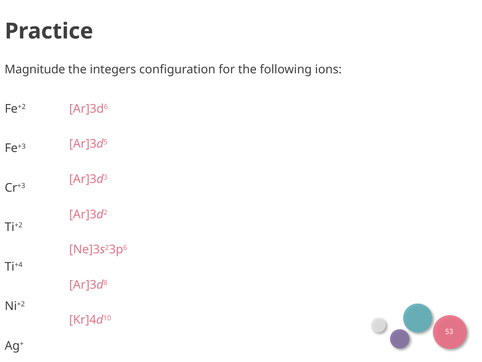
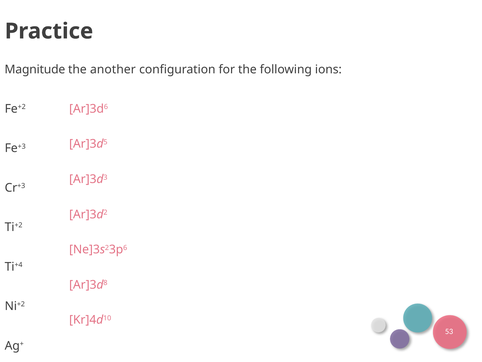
integers: integers -> another
